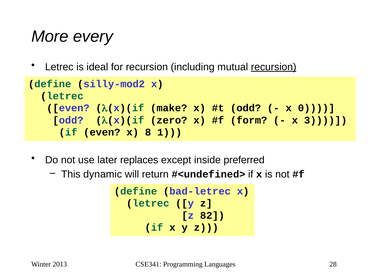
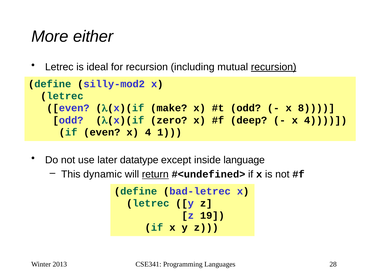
every: every -> either
0: 0 -> 8
form: form -> deep
3 at (326, 120): 3 -> 4
even x 8: 8 -> 4
replaces: replaces -> datatype
preferred: preferred -> language
return underline: none -> present
82: 82 -> 19
